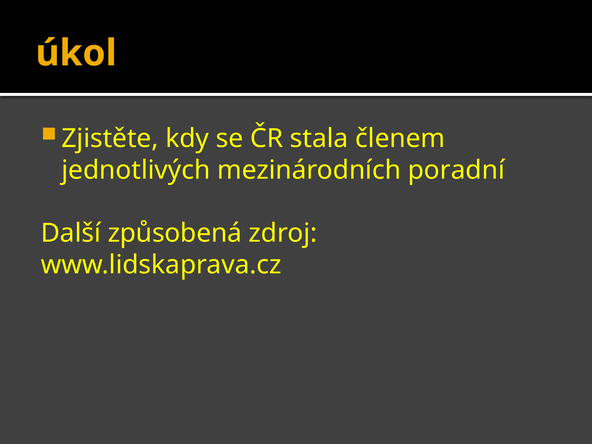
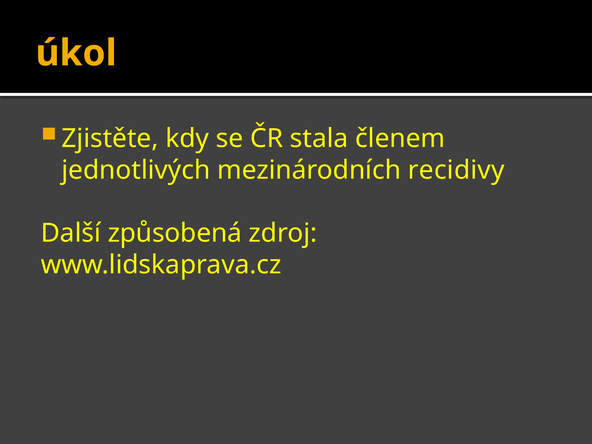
poradní: poradní -> recidivy
